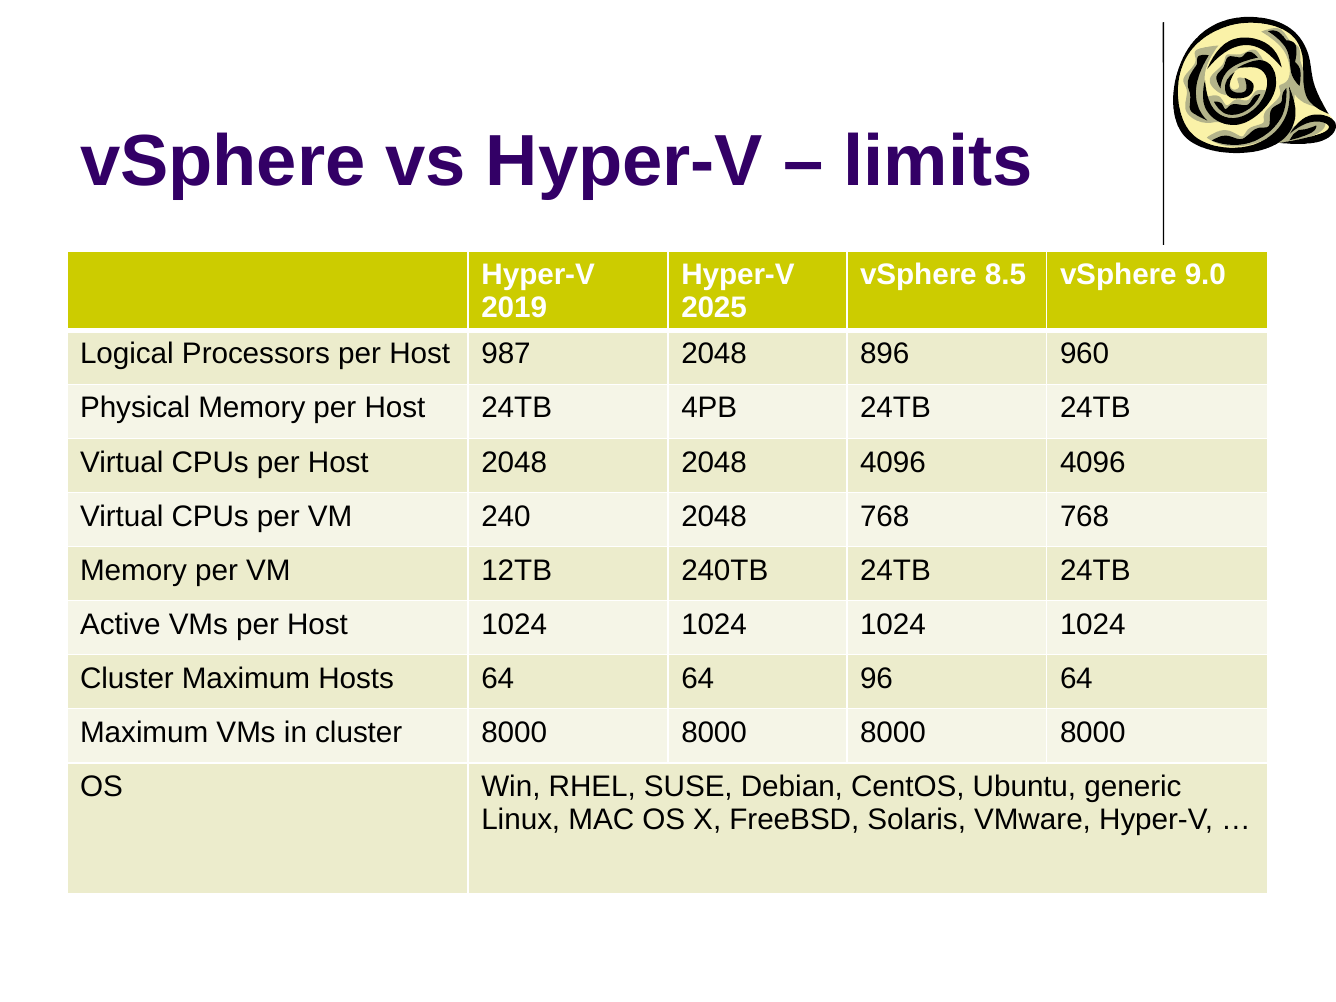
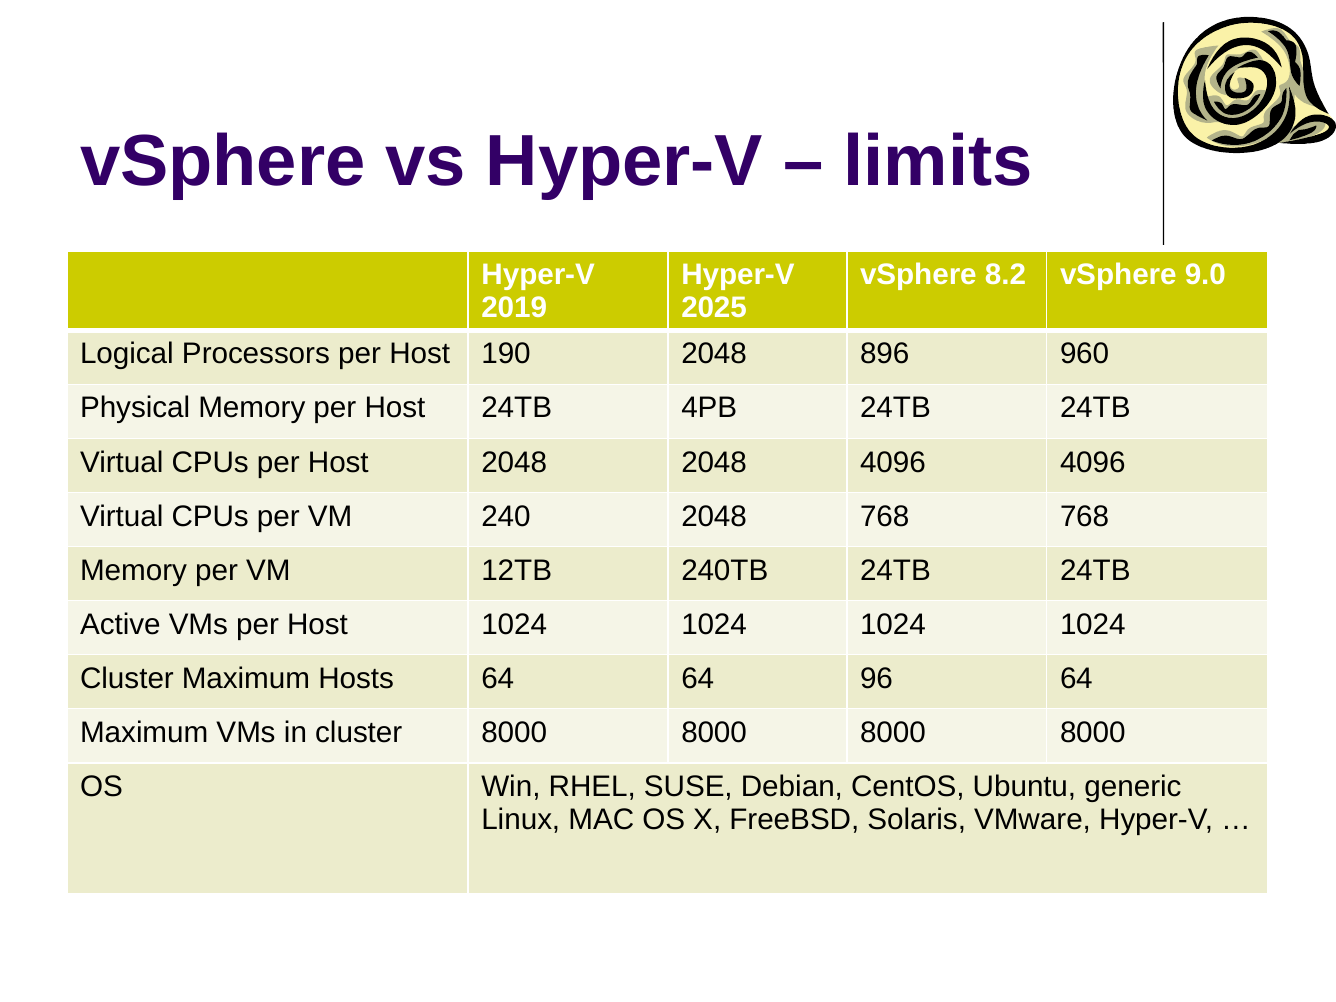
8.5: 8.5 -> 8.2
987: 987 -> 190
